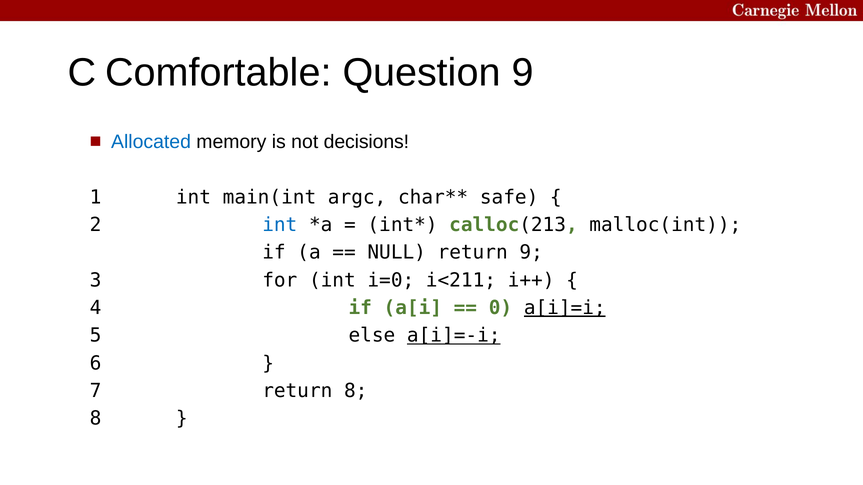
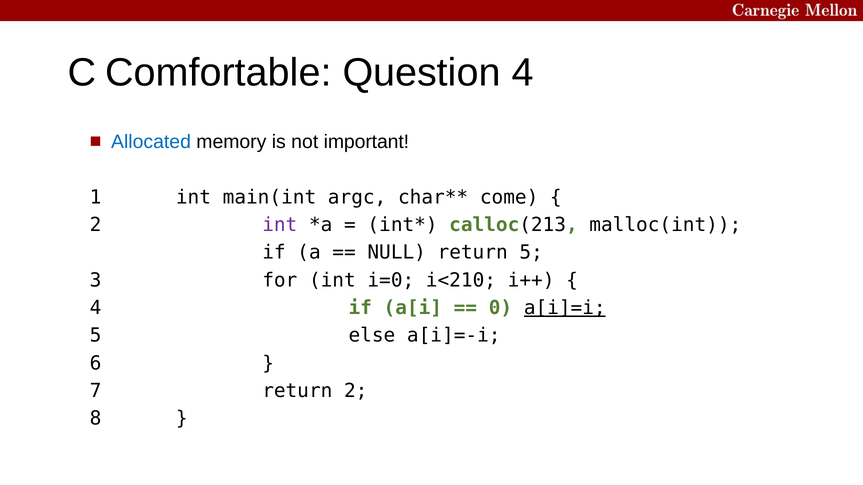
Question 9: 9 -> 4
decisions: decisions -> important
safe: safe -> come
int at (280, 225) colour: blue -> purple
return 9: 9 -> 5
i<211: i<211 -> i<210
a[i]=-i underline: present -> none
return 8: 8 -> 2
